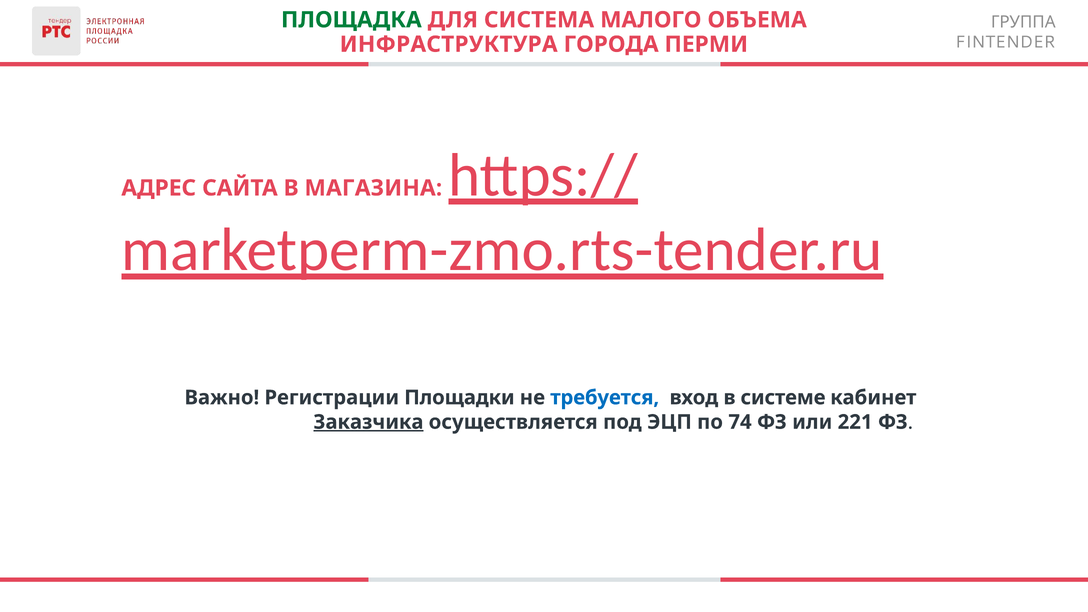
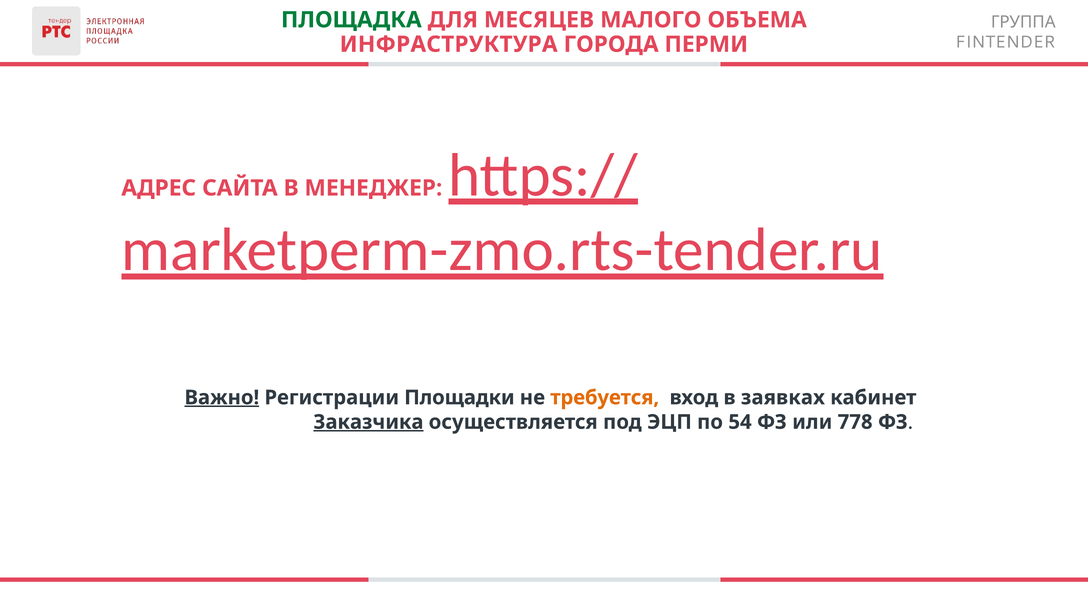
СИСТЕМА: СИСТЕМА -> МЕСЯЦЕВ
МАГАЗИНА: МАГАЗИНА -> МЕНЕДЖЕР
Важно underline: none -> present
требуется colour: blue -> orange
системе: системе -> заявках
74: 74 -> 54
221: 221 -> 778
